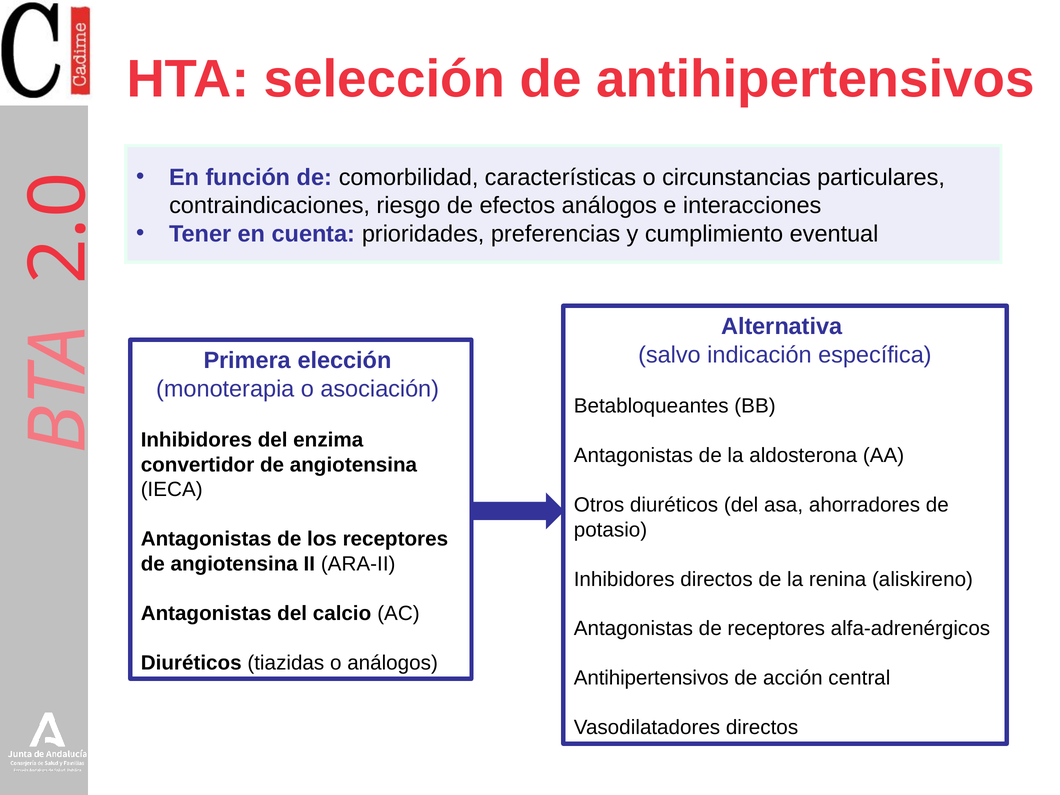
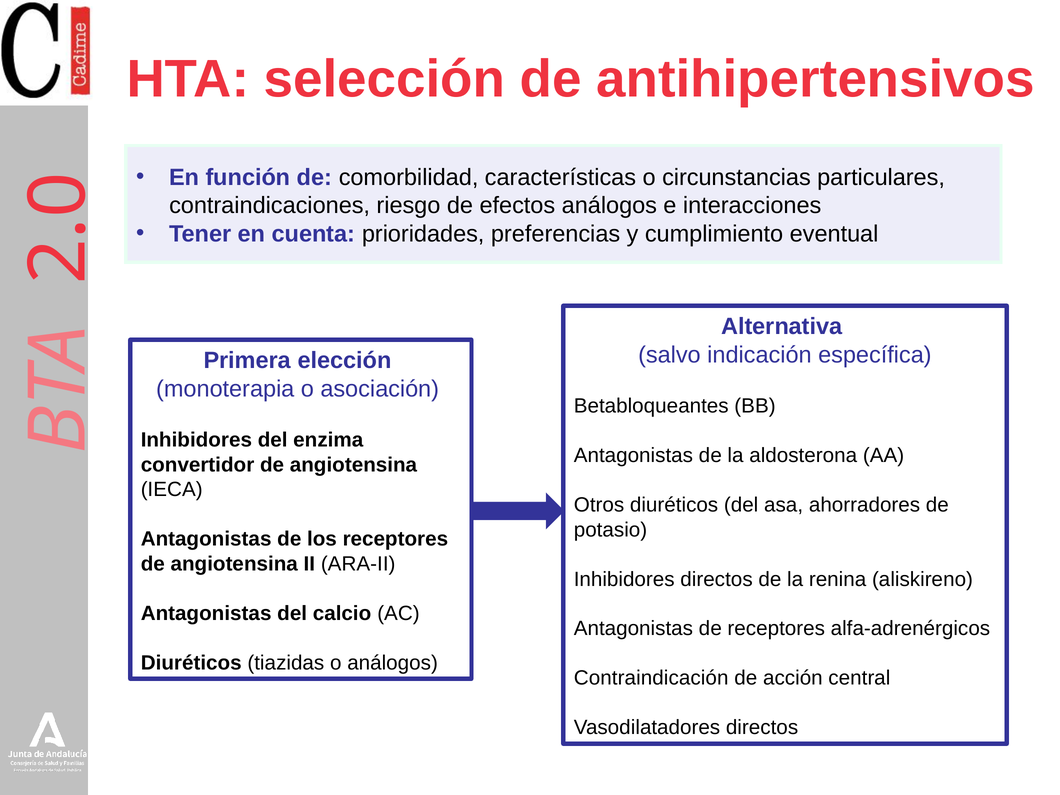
Antihipertensivos at (651, 678): Antihipertensivos -> Contraindicación
